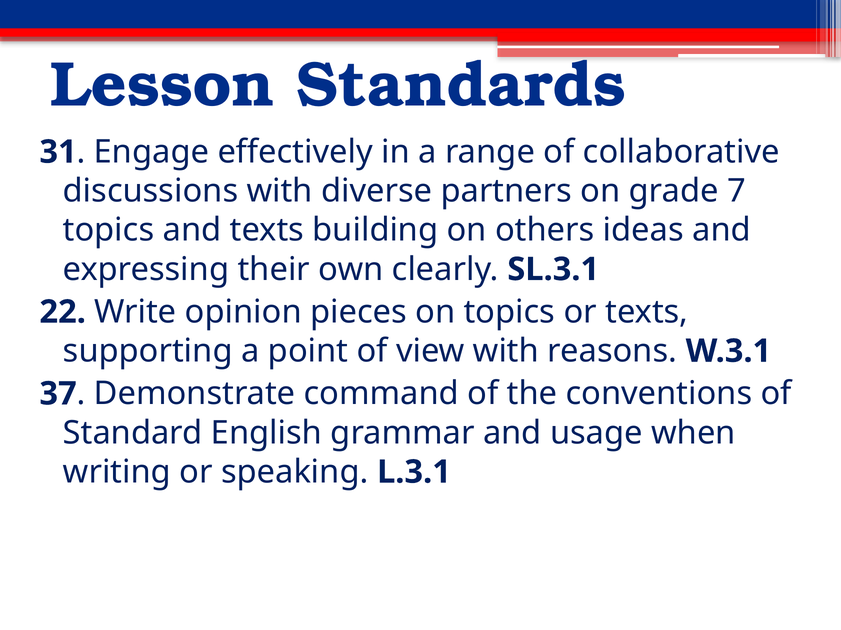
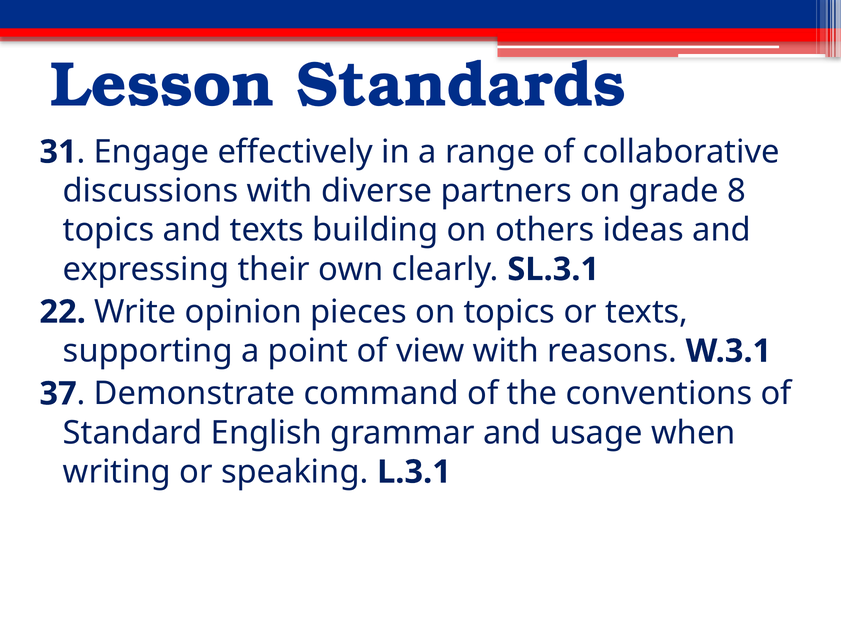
7: 7 -> 8
